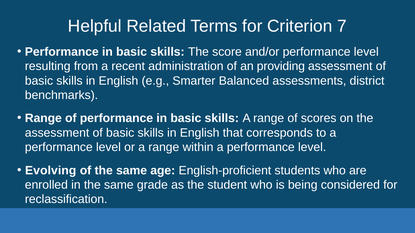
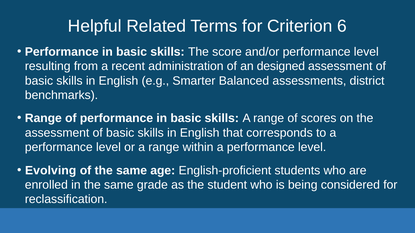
7: 7 -> 6
providing: providing -> designed
